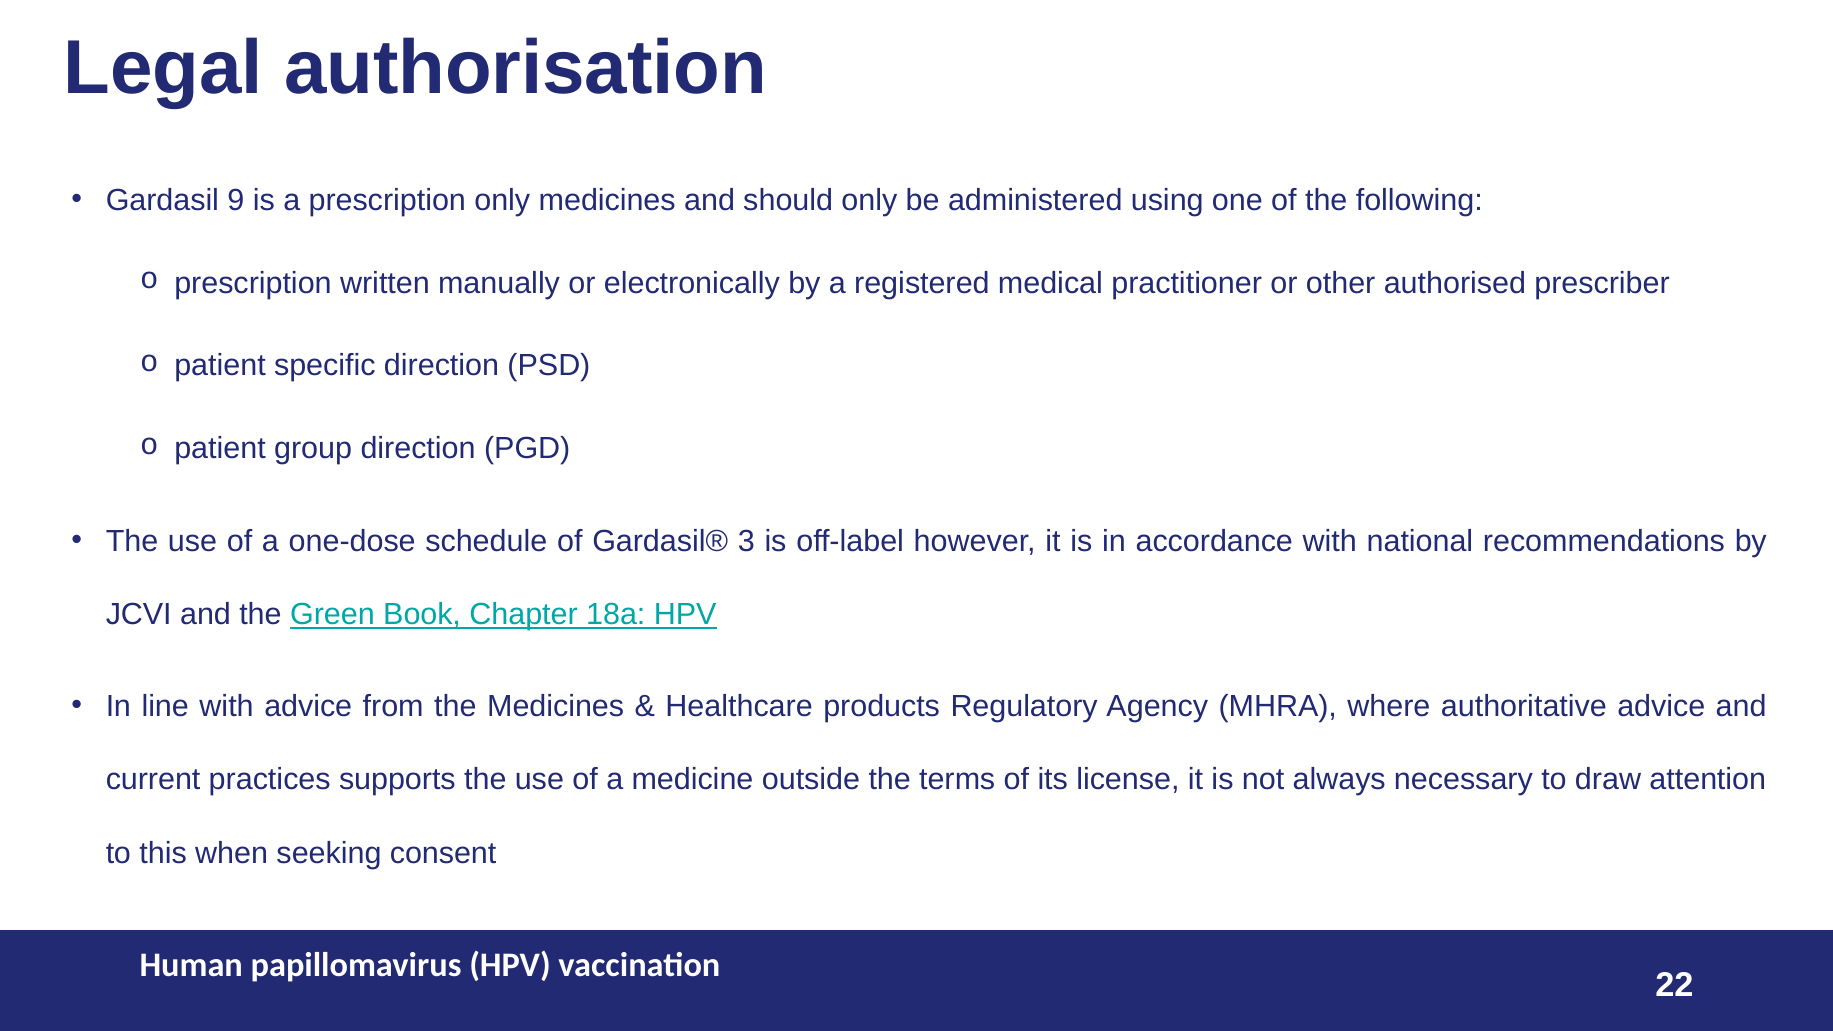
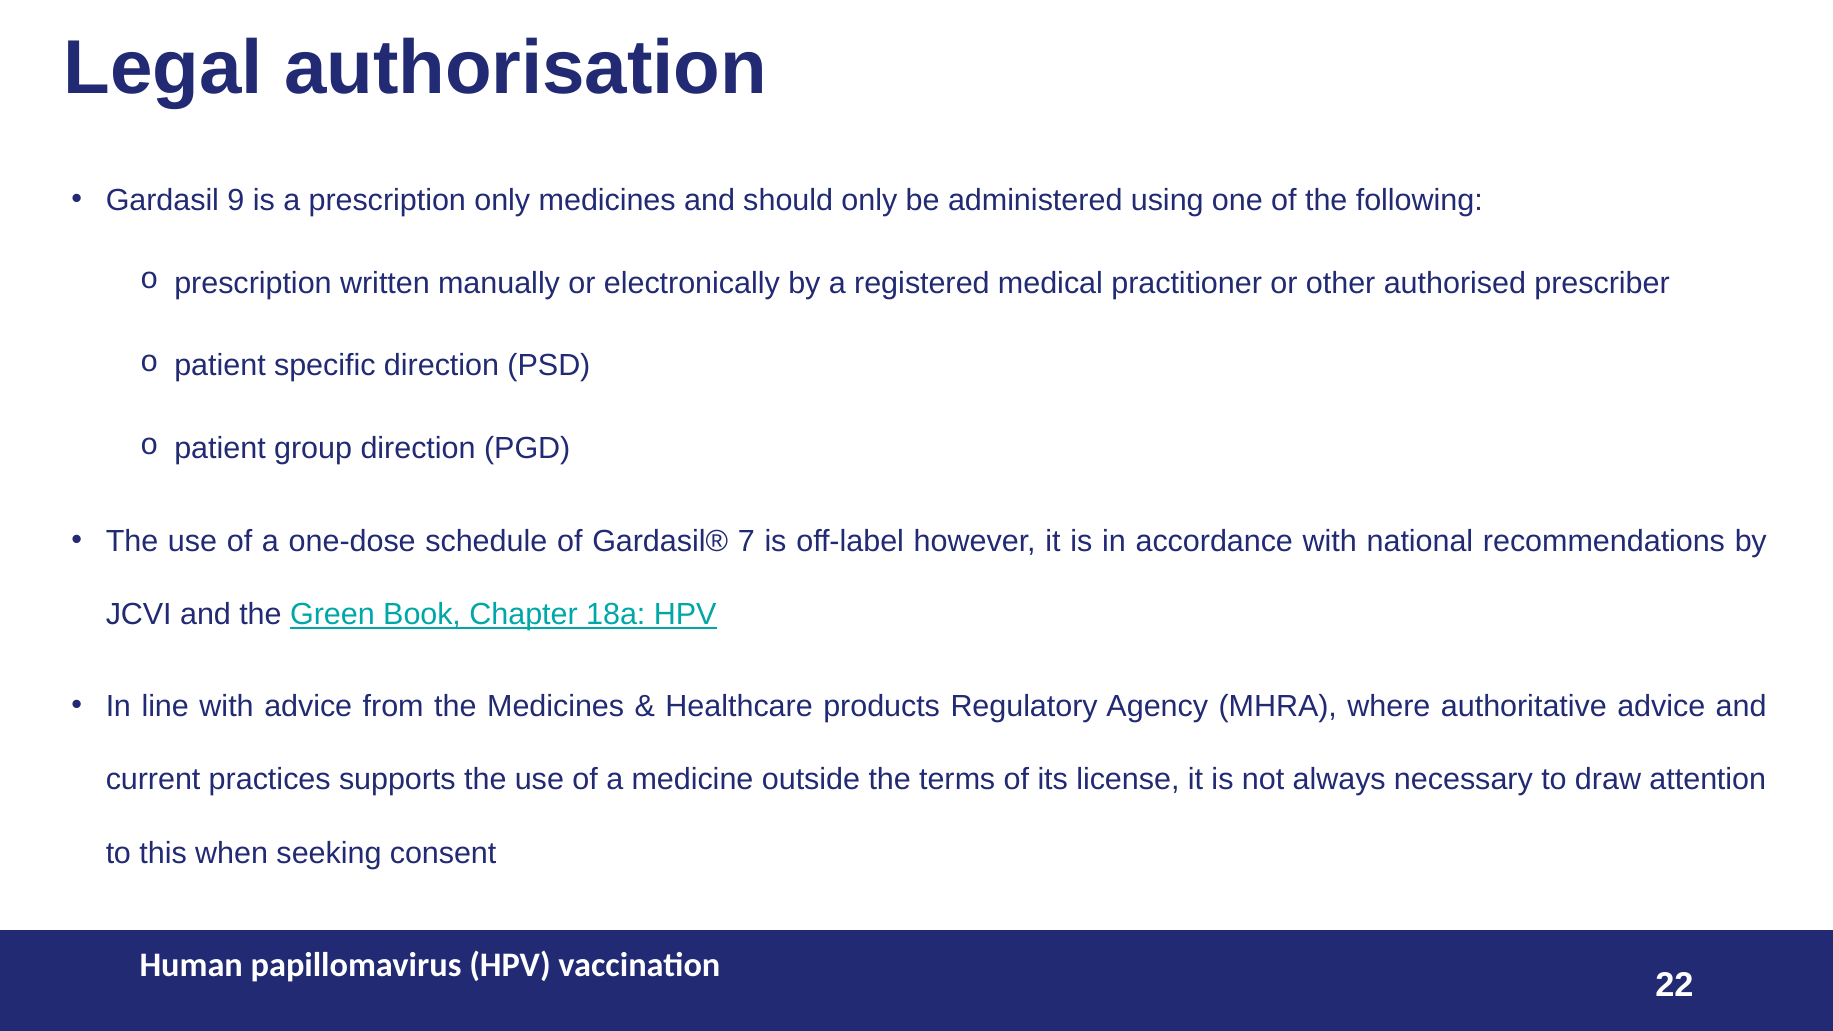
3: 3 -> 7
